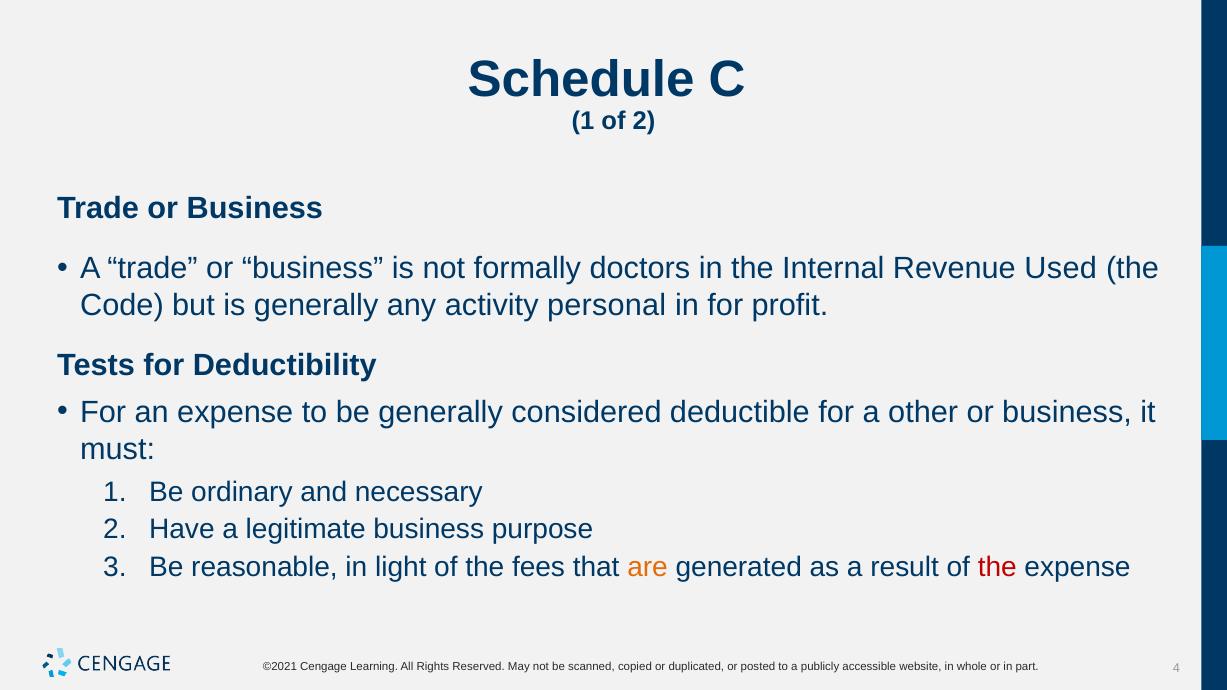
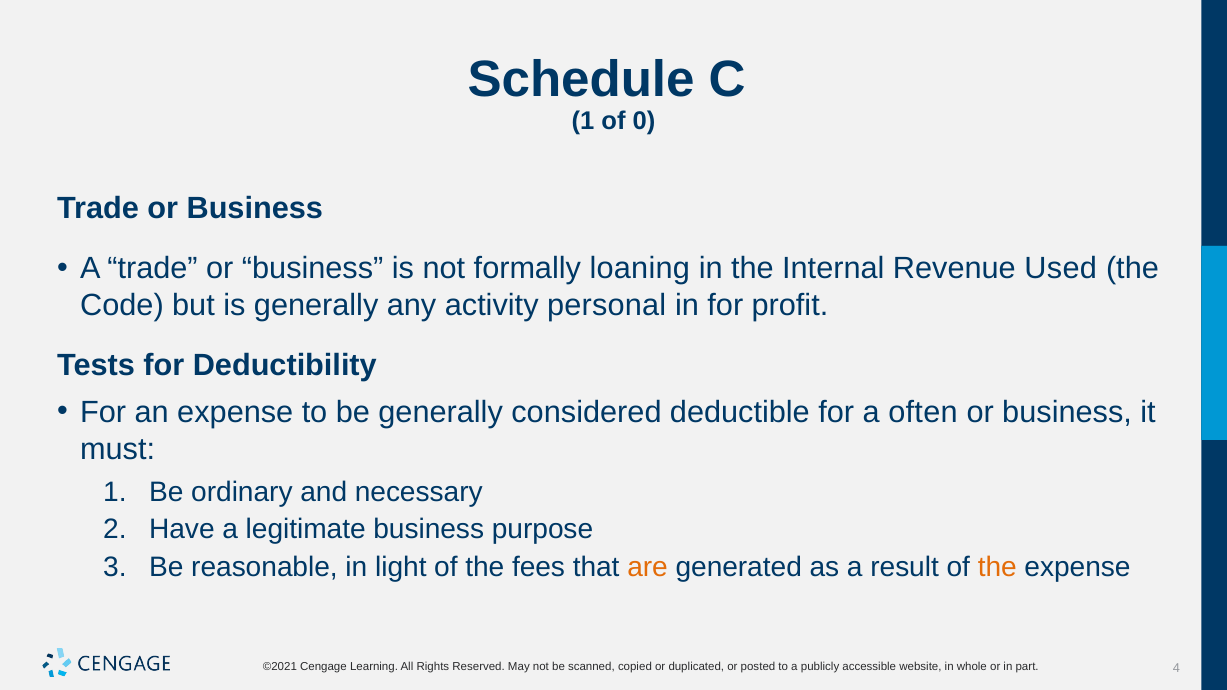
of 2: 2 -> 0
doctors: doctors -> loaning
other: other -> often
the at (997, 567) colour: red -> orange
